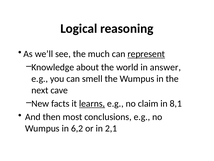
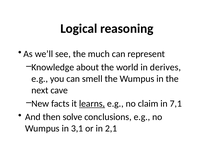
represent underline: present -> none
answer: answer -> derives
8,1: 8,1 -> 7,1
most: most -> solve
6,2: 6,2 -> 3,1
